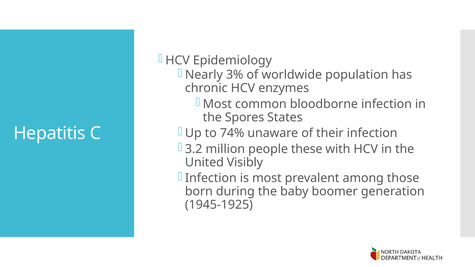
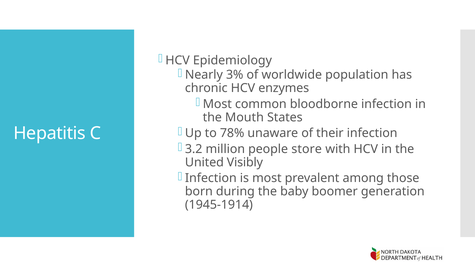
Spores: Spores -> Mouth
74%: 74% -> 78%
these: these -> store
1945-1925: 1945-1925 -> 1945-1914
